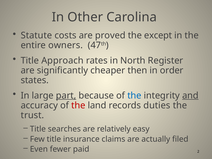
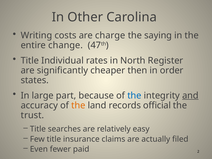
Statute: Statute -> Writing
proved: proved -> charge
except: except -> saying
owners: owners -> change
Approach: Approach -> Individual
part underline: present -> none
the at (78, 105) colour: red -> orange
duties: duties -> official
